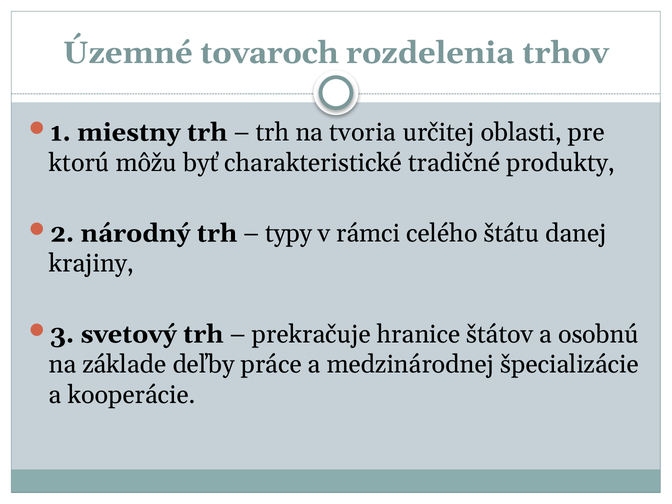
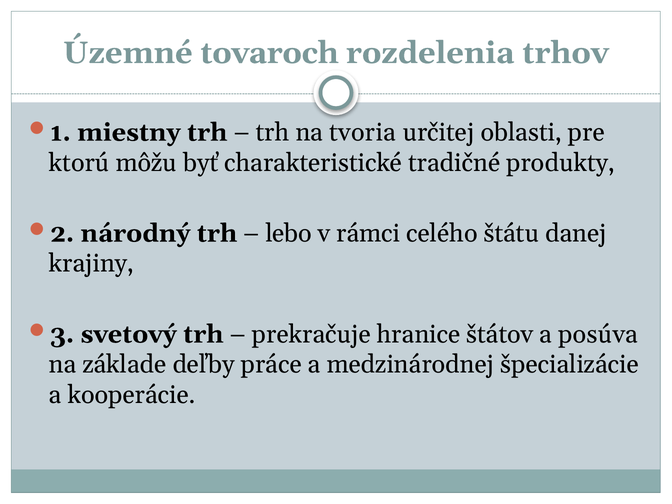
typy: typy -> lebo
osobnú: osobnú -> posúva
